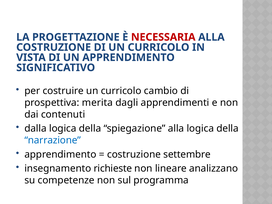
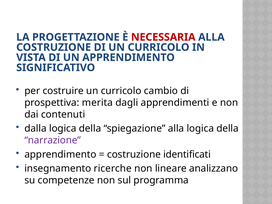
narrazione colour: blue -> purple
settembre: settembre -> identificati
richieste: richieste -> ricerche
